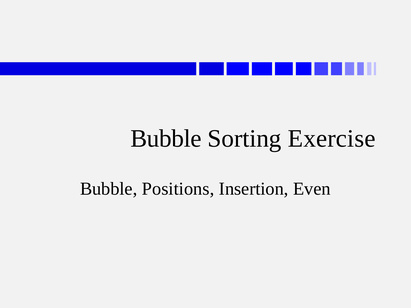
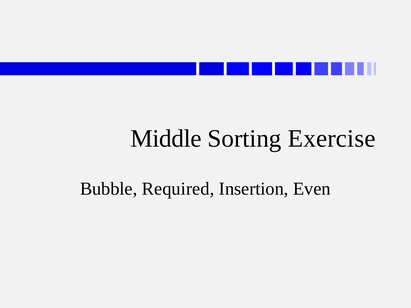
Bubble at (166, 139): Bubble -> Middle
Positions: Positions -> Required
